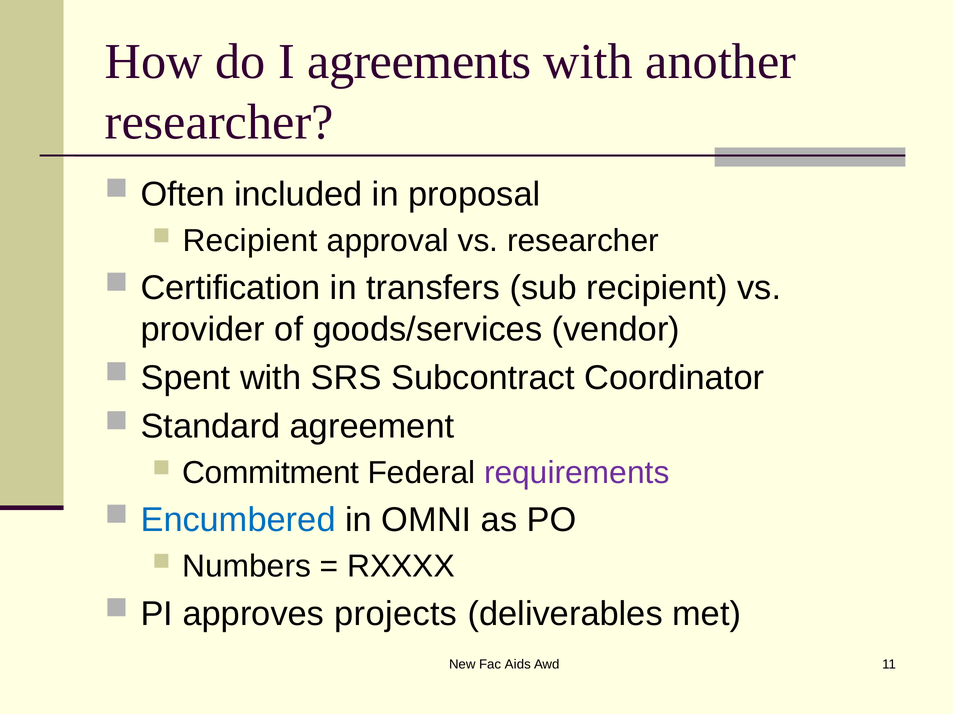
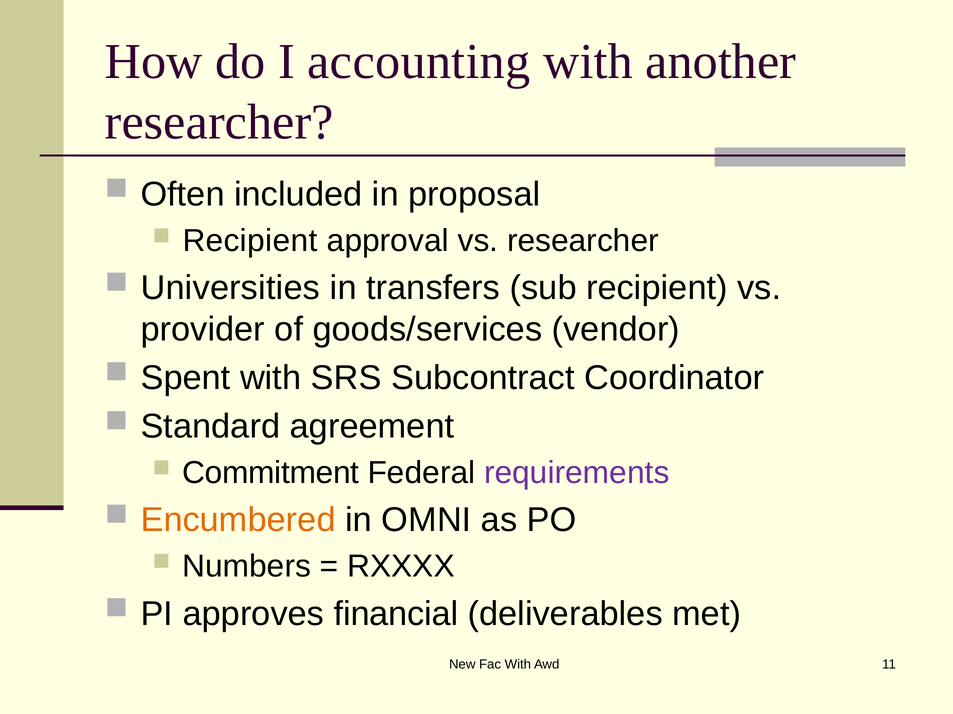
agreements: agreements -> accounting
Certification: Certification -> Universities
Encumbered colour: blue -> orange
projects: projects -> financial
Fac Aids: Aids -> With
